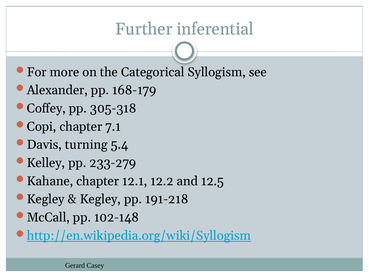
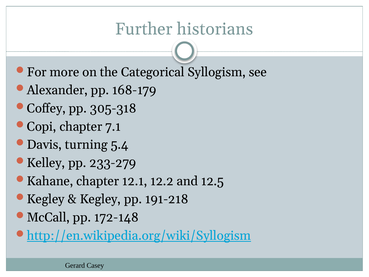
inferential: inferential -> historians
102-148: 102-148 -> 172-148
